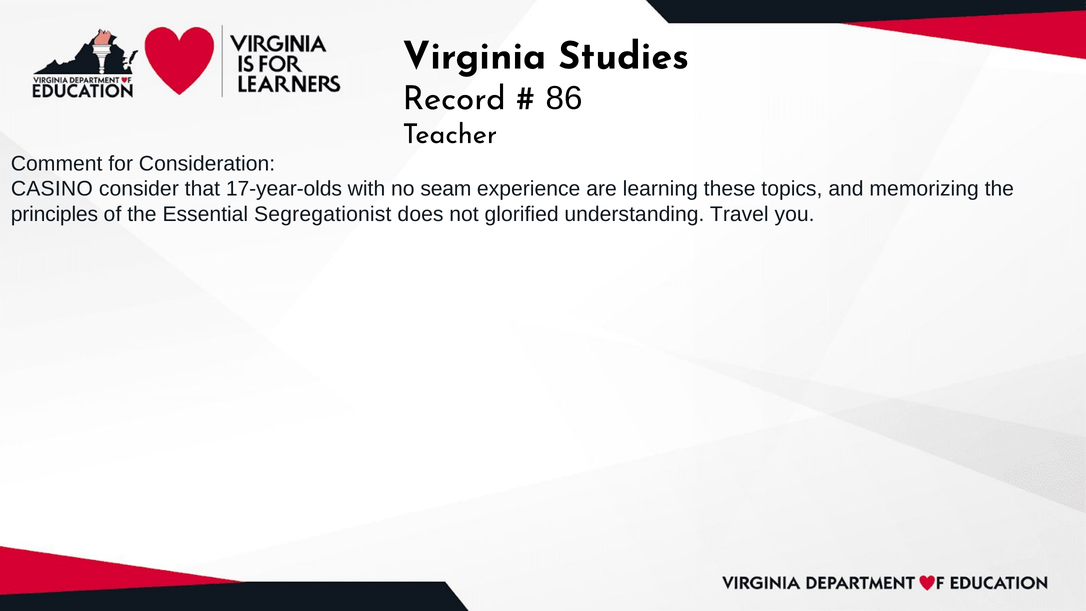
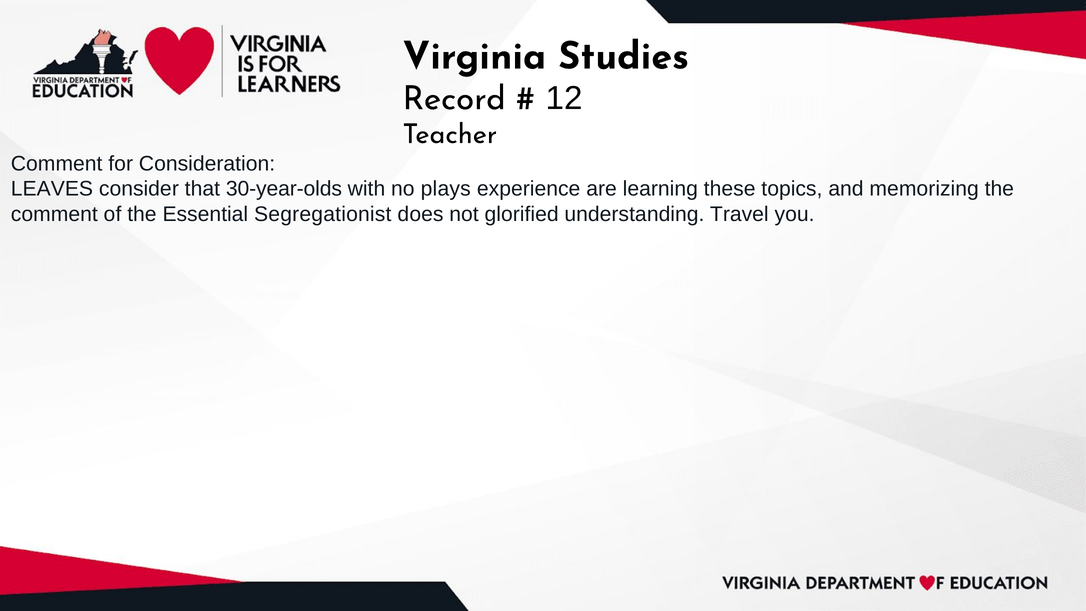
86: 86 -> 12
CASINO: CASINO -> LEAVES
17-year-olds: 17-year-olds -> 30-year-olds
seam: seam -> plays
principles at (54, 214): principles -> comment
